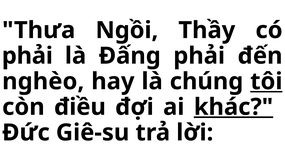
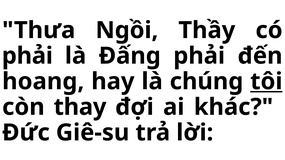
nghèo: nghèo -> hoang
điều: điều -> thay
khác underline: present -> none
